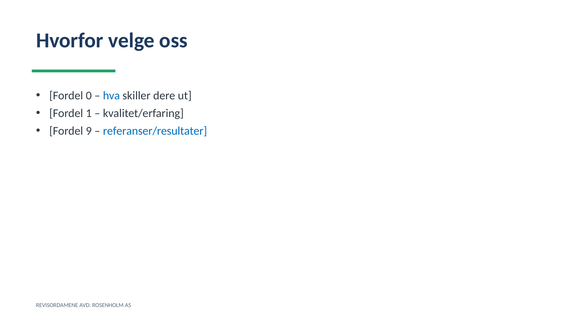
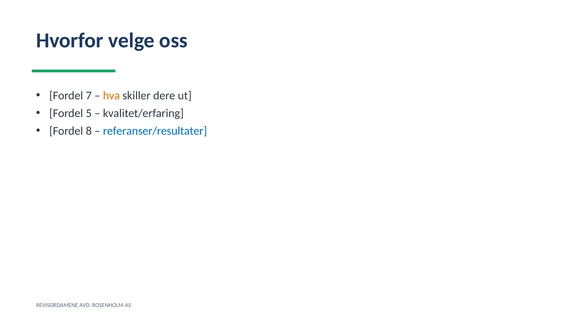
0: 0 -> 7
hva colour: blue -> orange
1: 1 -> 5
9: 9 -> 8
